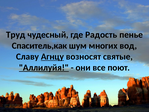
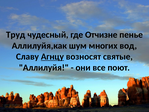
Радость: Радость -> Отчизне
Спаситель,как: Спаситель,как -> Аллилуйя,как
Аллилуйя underline: present -> none
